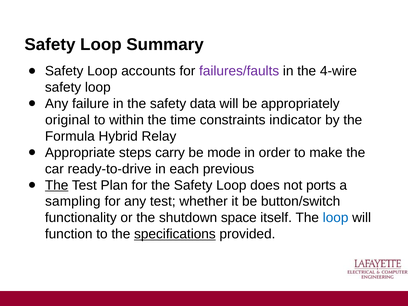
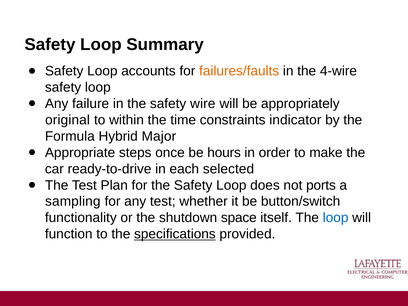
failures/faults colour: purple -> orange
data: data -> wire
Relay: Relay -> Major
carry: carry -> once
mode: mode -> hours
previous: previous -> selected
The at (57, 185) underline: present -> none
